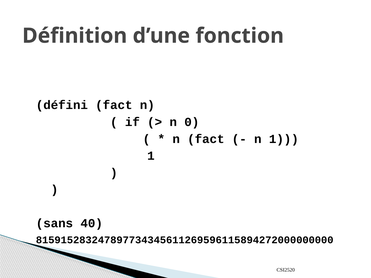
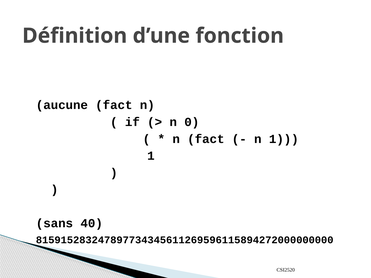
défini: défini -> aucune
